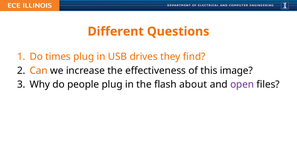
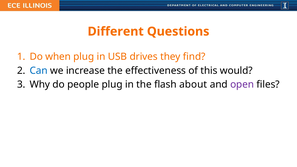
times: times -> when
Can colour: orange -> blue
image: image -> would
